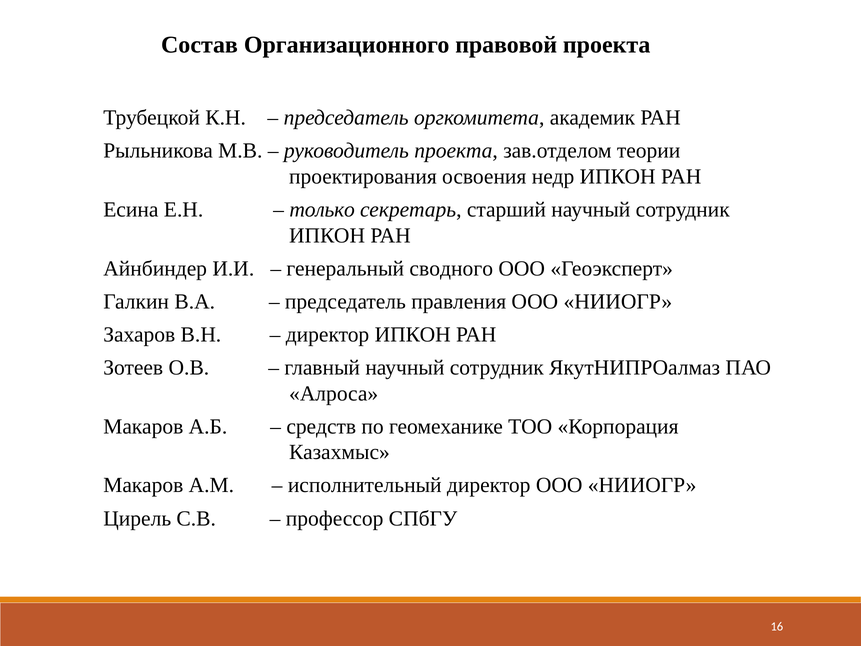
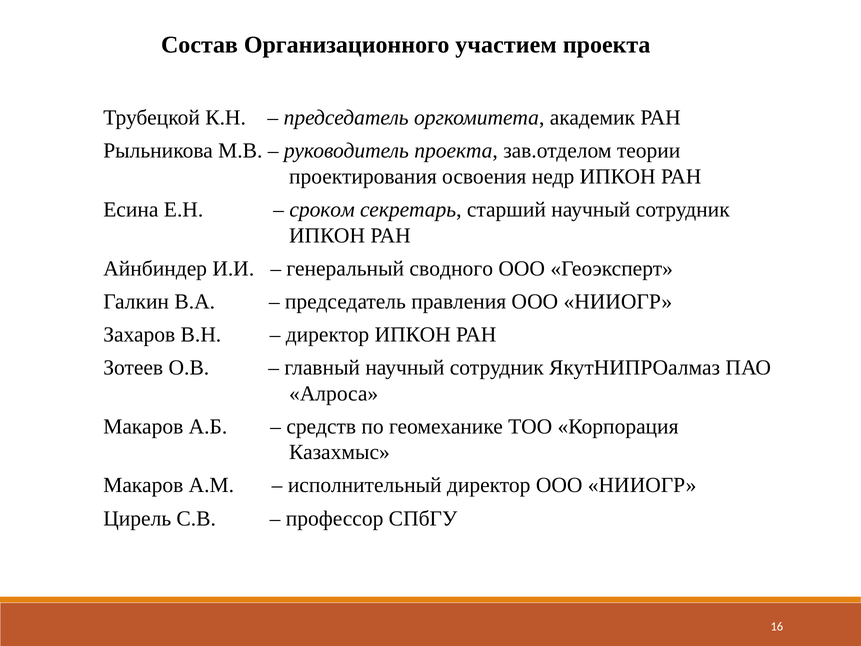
правовой: правовой -> участием
только: только -> сроком
